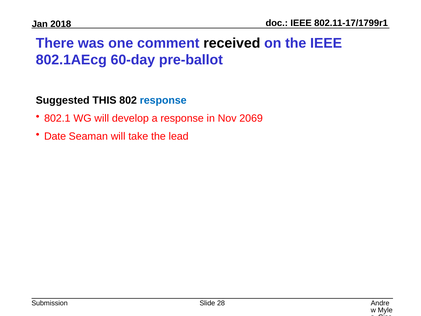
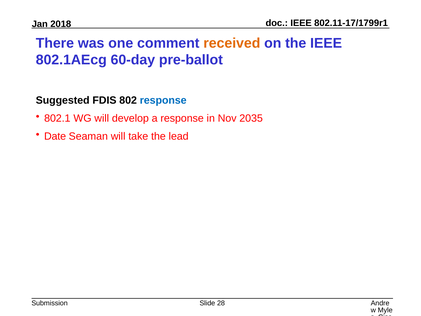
received colour: black -> orange
THIS: THIS -> FDIS
2069: 2069 -> 2035
